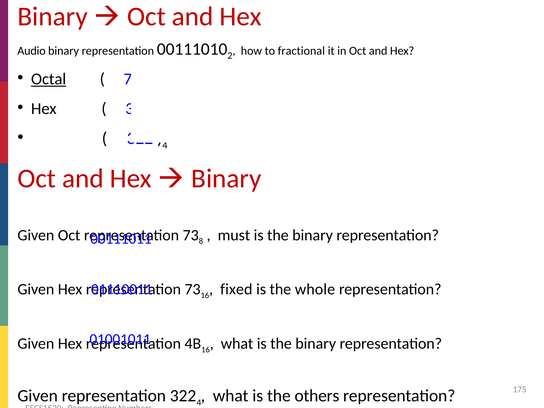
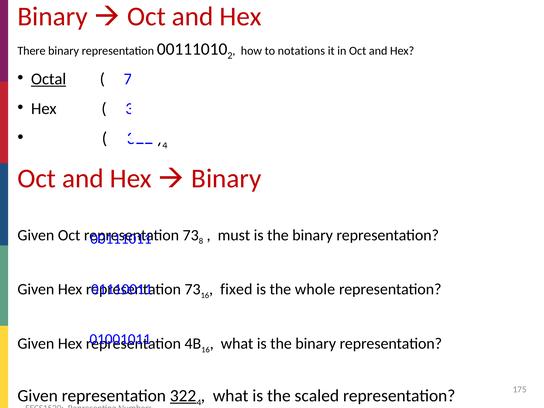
Audio: Audio -> There
fractional: fractional -> notations
322 at (183, 396) underline: none -> present
others: others -> scaled
